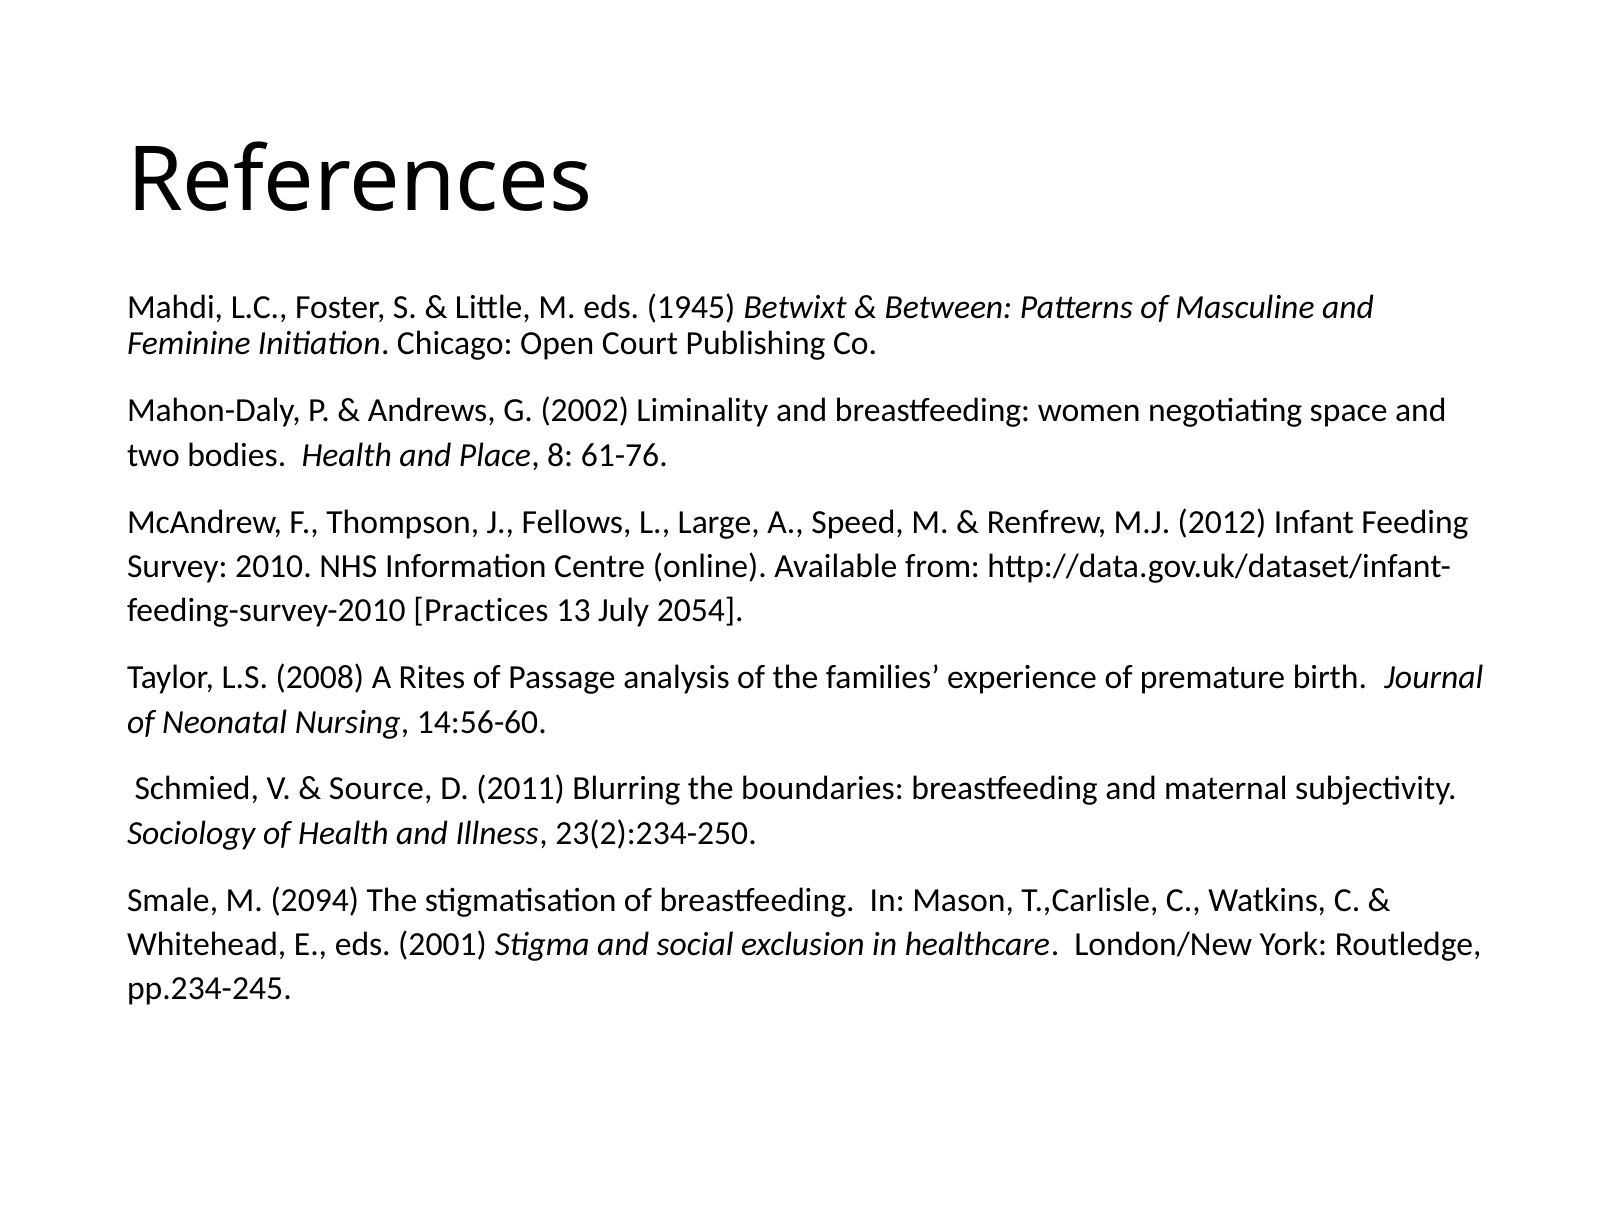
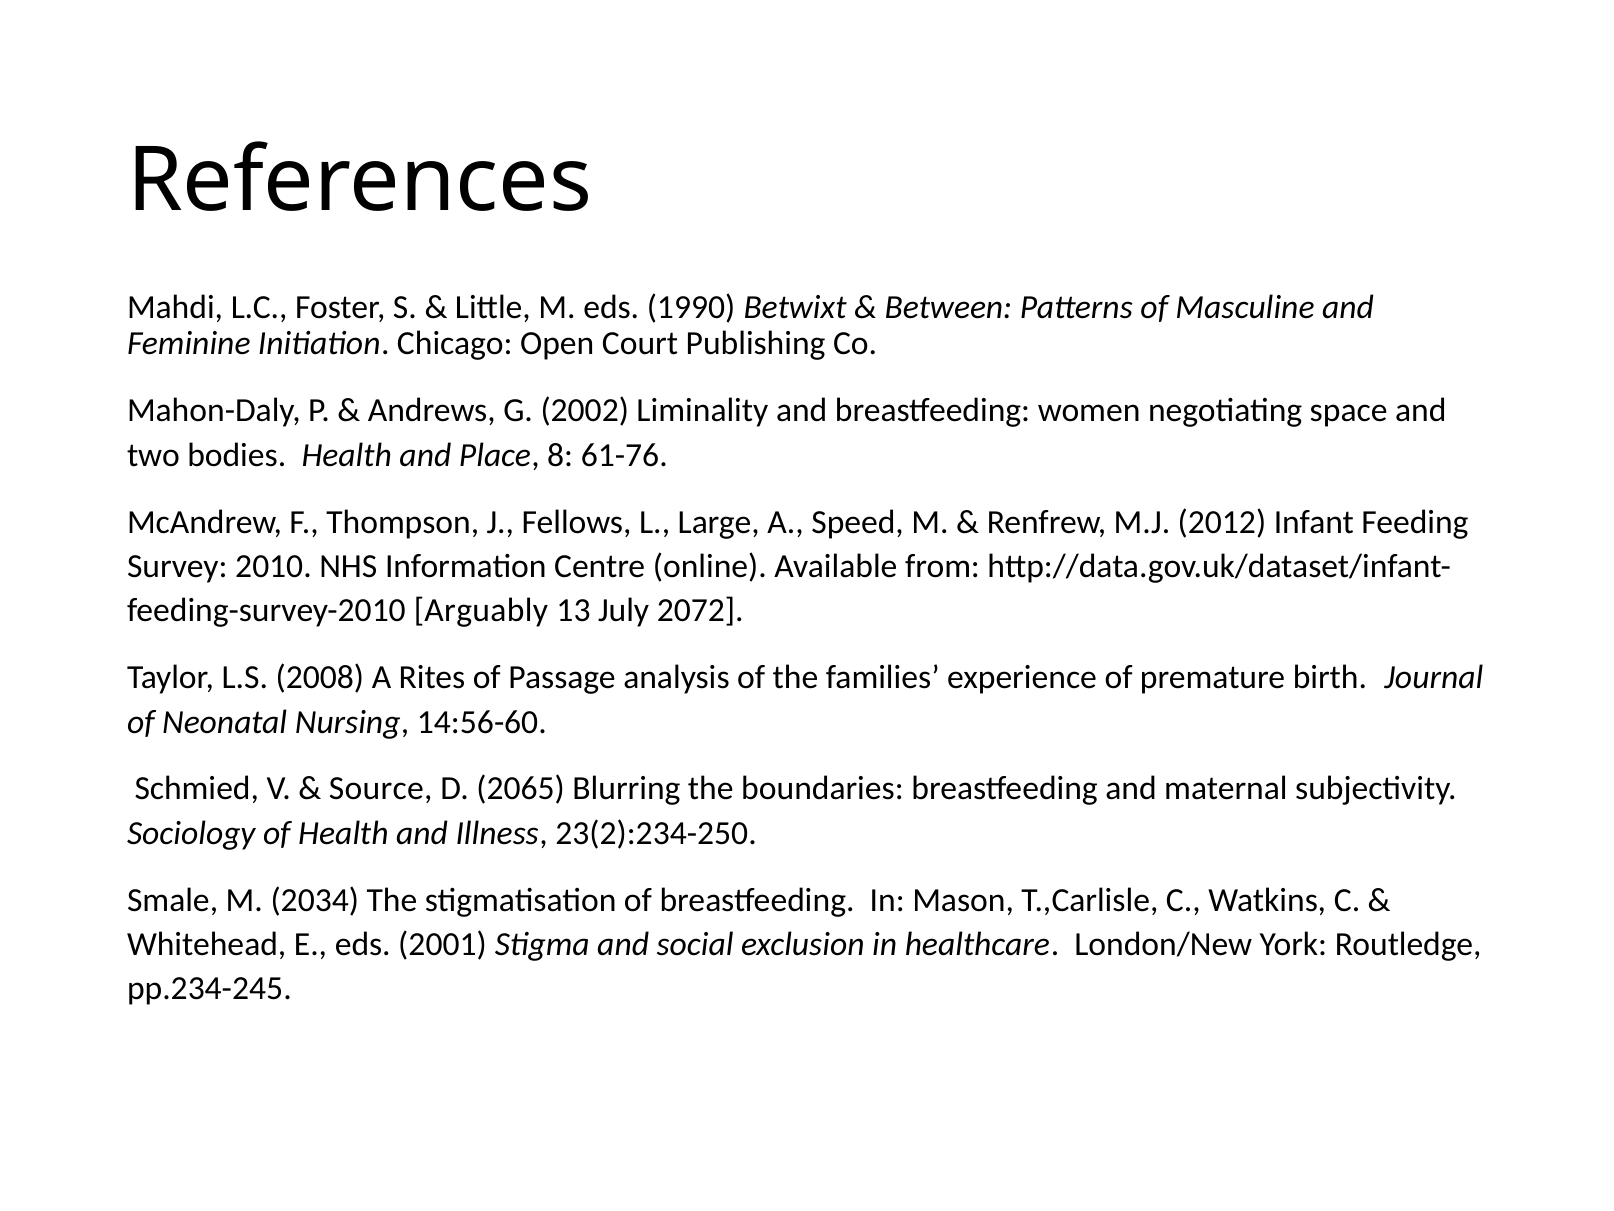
1945: 1945 -> 1990
Practices: Practices -> Arguably
2054: 2054 -> 2072
2011: 2011 -> 2065
2094: 2094 -> 2034
